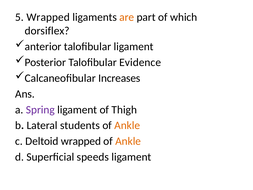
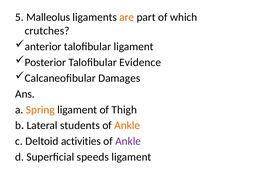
5 Wrapped: Wrapped -> Malleolus
dorsiflex: dorsiflex -> crutches
Increases: Increases -> Damages
Spring colour: purple -> orange
Deltoid wrapped: wrapped -> activities
Ankle at (128, 141) colour: orange -> purple
